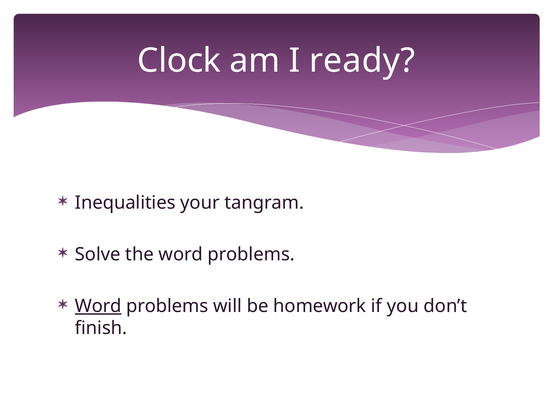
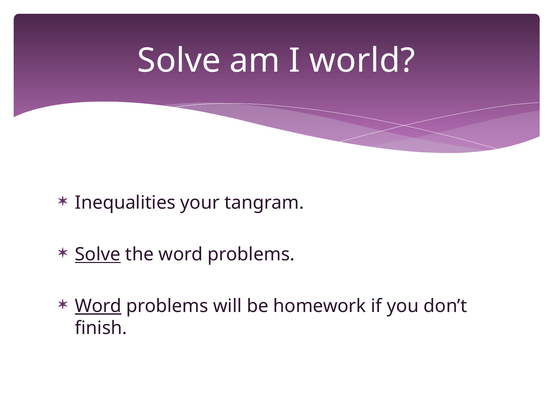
Clock at (179, 61): Clock -> Solve
ready: ready -> world
Solve at (98, 254) underline: none -> present
